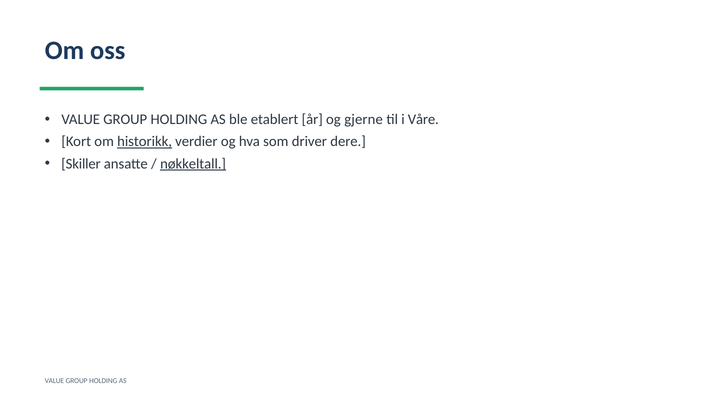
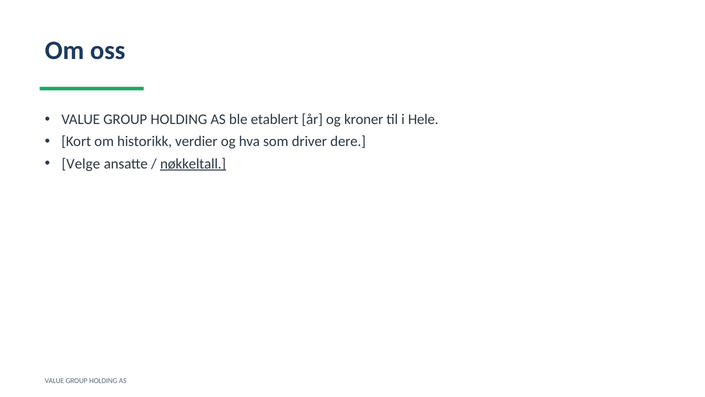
gjerne: gjerne -> kroner
Våre: Våre -> Hele
historikk underline: present -> none
Skiller: Skiller -> Velge
